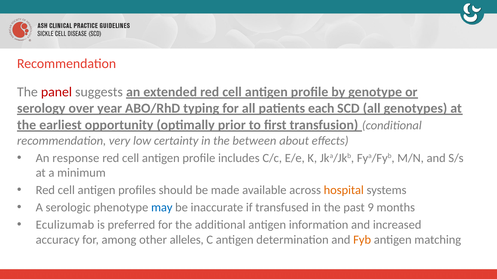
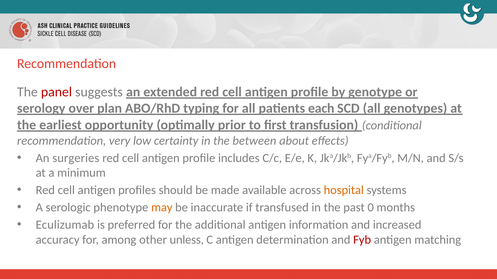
year: year -> plan
response: response -> surgeries
may colour: blue -> orange
9: 9 -> 0
alleles: alleles -> unless
Fyb colour: orange -> red
